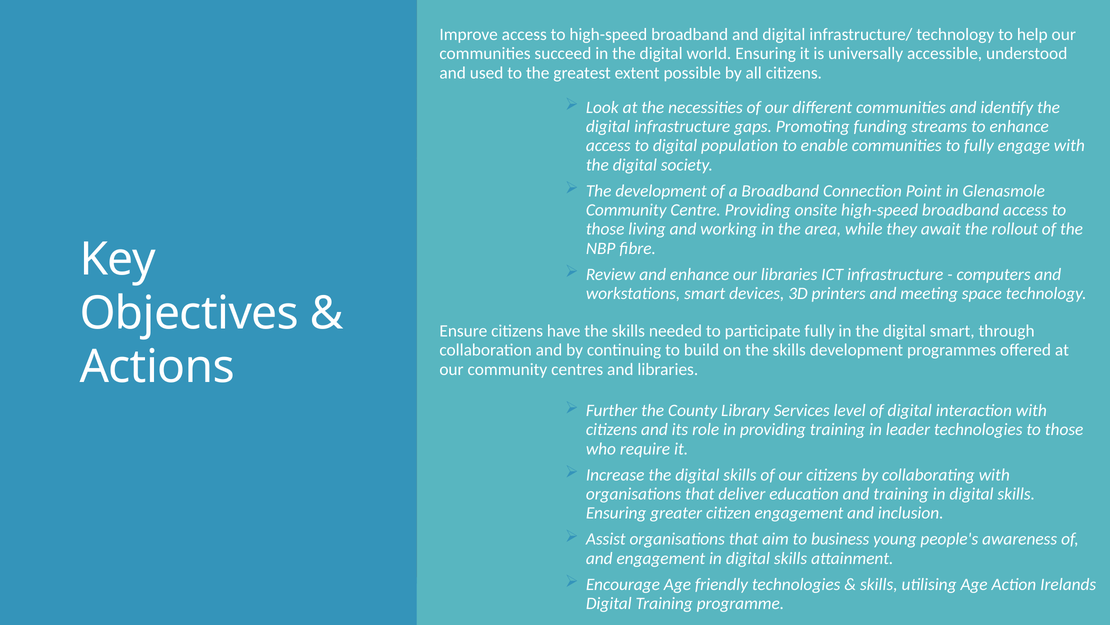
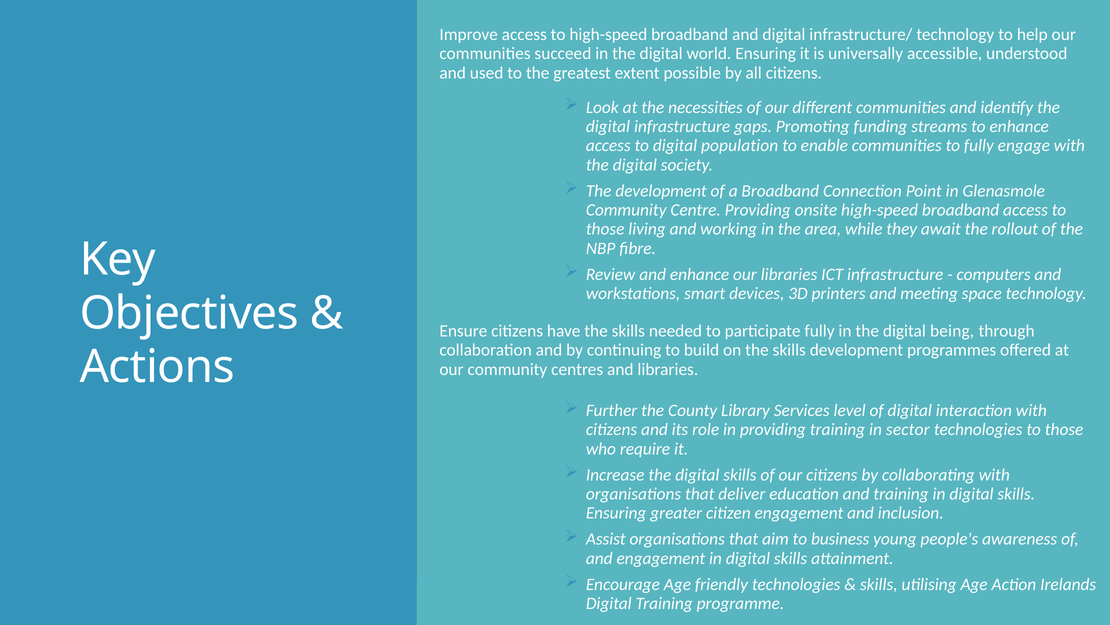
digital smart: smart -> being
leader: leader -> sector
